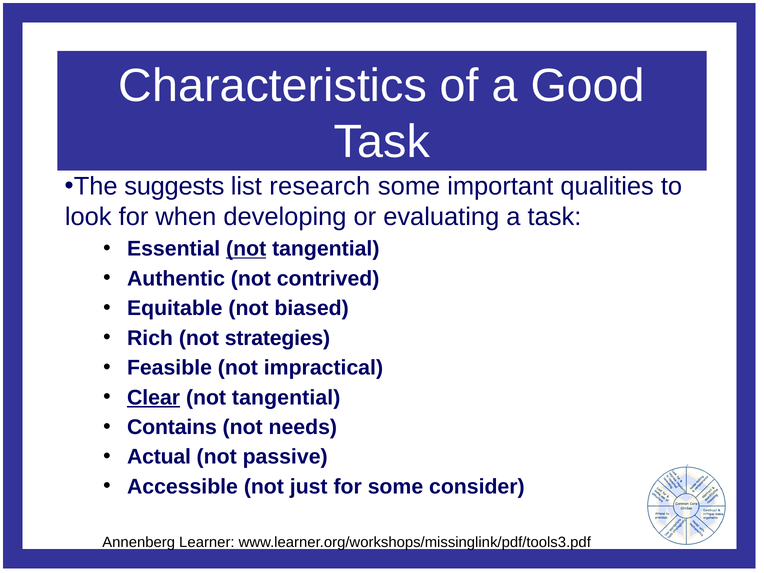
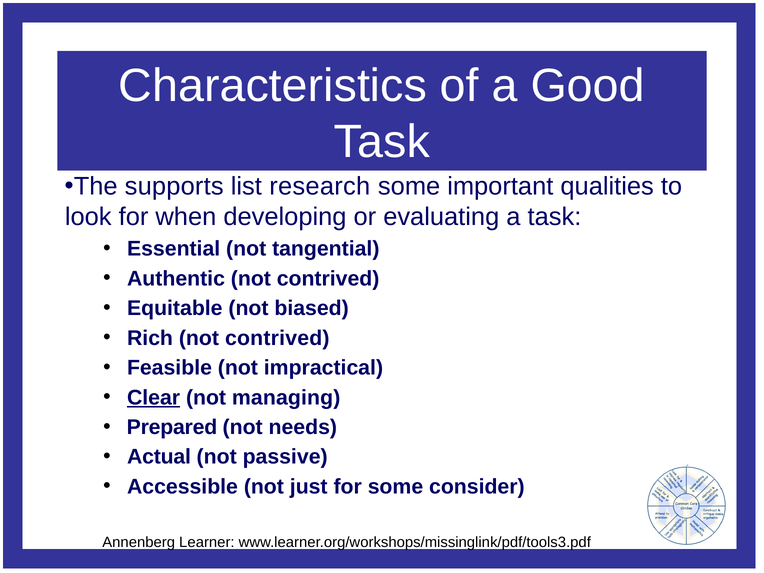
suggests: suggests -> supports
not at (246, 249) underline: present -> none
Rich not strategies: strategies -> contrived
tangential at (286, 398): tangential -> managing
Contains: Contains -> Prepared
